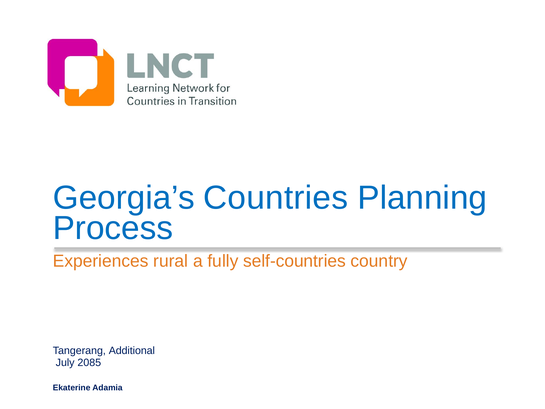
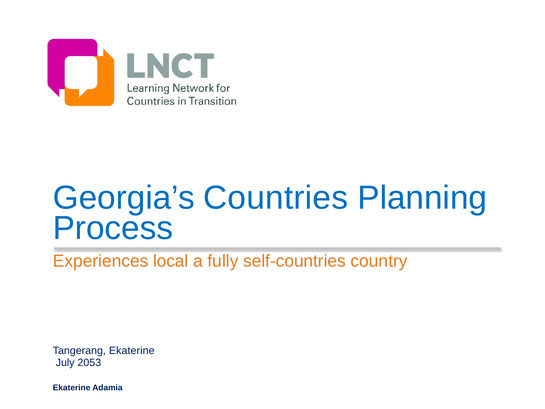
rural: rural -> local
Tangerang Additional: Additional -> Ekaterine
2085: 2085 -> 2053
